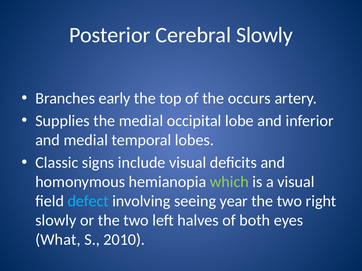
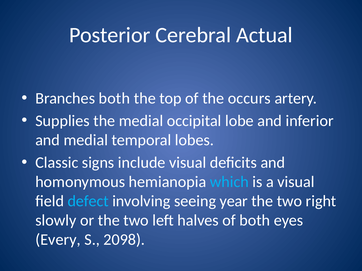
Cerebral Slowly: Slowly -> Actual
Branches early: early -> both
which colour: light green -> light blue
What: What -> Every
2010: 2010 -> 2098
